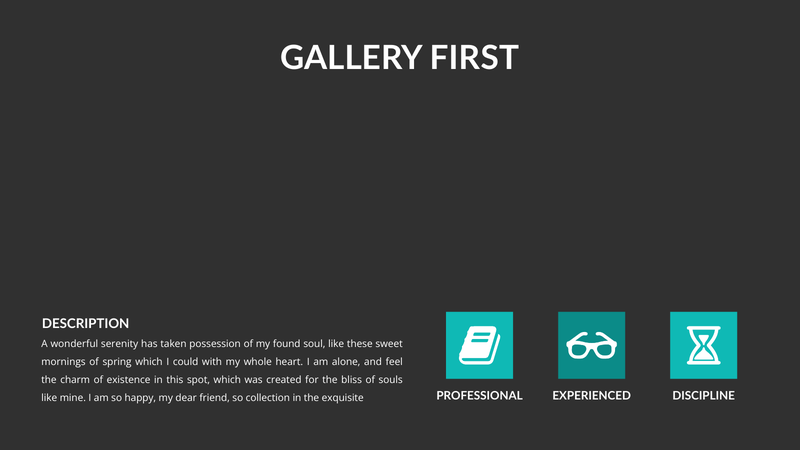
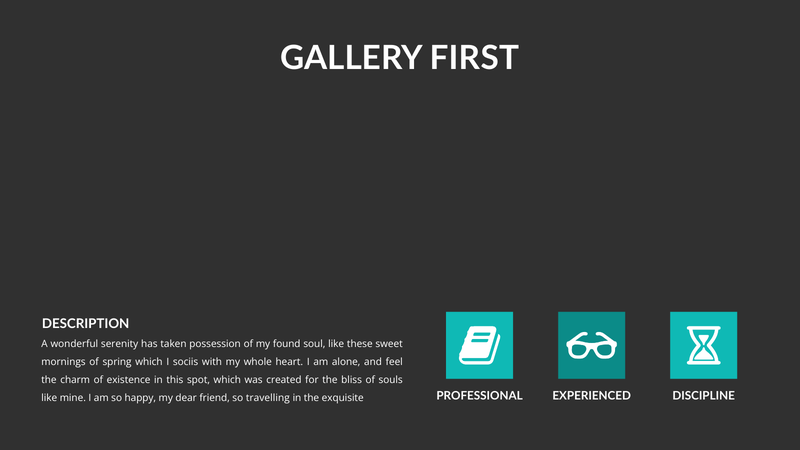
could: could -> sociis
collection: collection -> travelling
